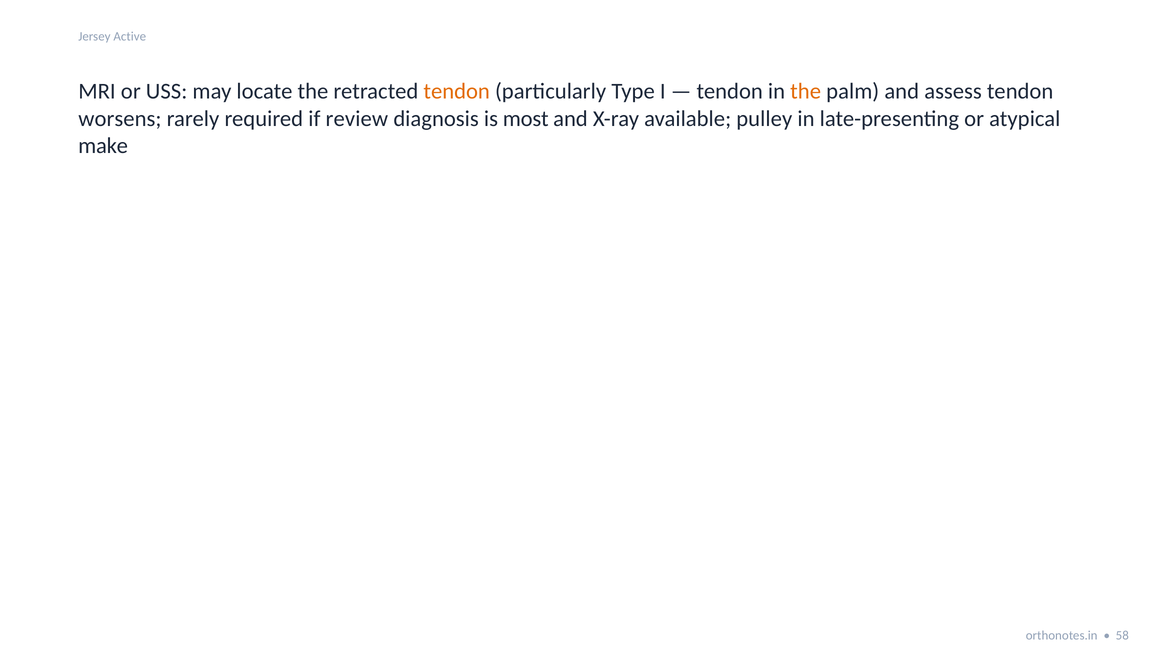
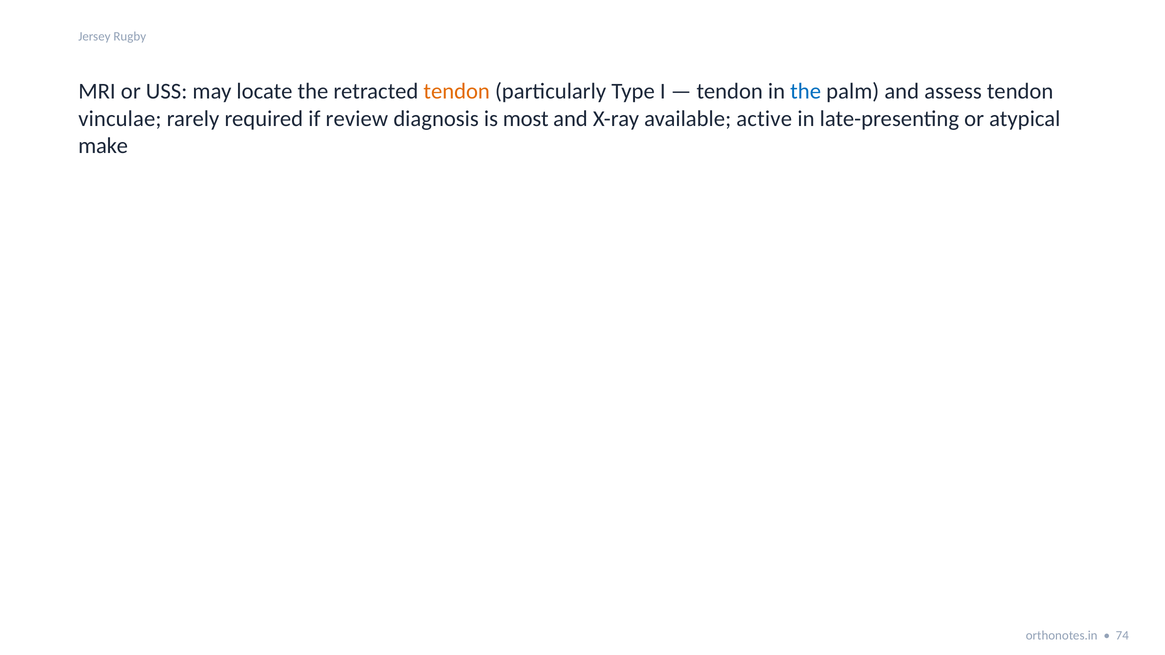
Active: Active -> Rugby
the at (806, 91) colour: orange -> blue
worsens: worsens -> vinculae
pulley: pulley -> active
58: 58 -> 74
